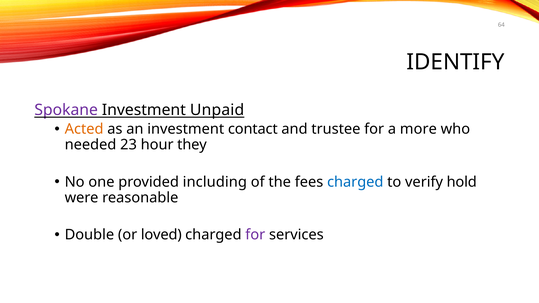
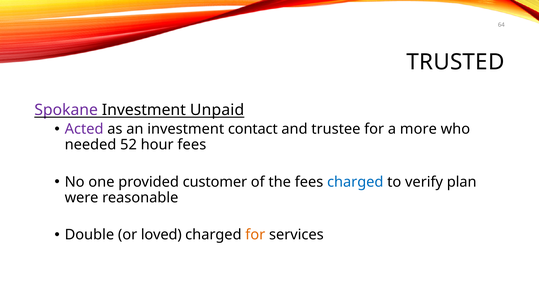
IDENTIFY: IDENTIFY -> TRUSTED
Acted colour: orange -> purple
23: 23 -> 52
hour they: they -> fees
including: including -> customer
hold: hold -> plan
for at (255, 235) colour: purple -> orange
